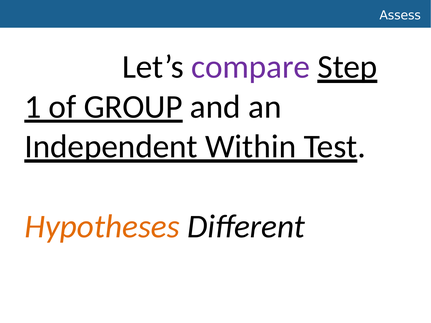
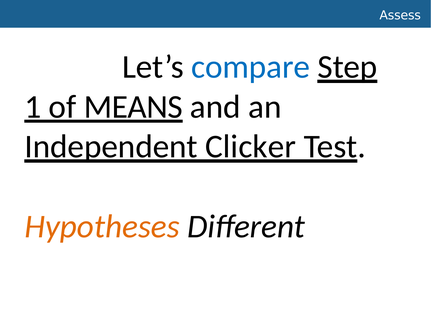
compare colour: purple -> blue
GROUP: GROUP -> MEANS
Within: Within -> Clicker
